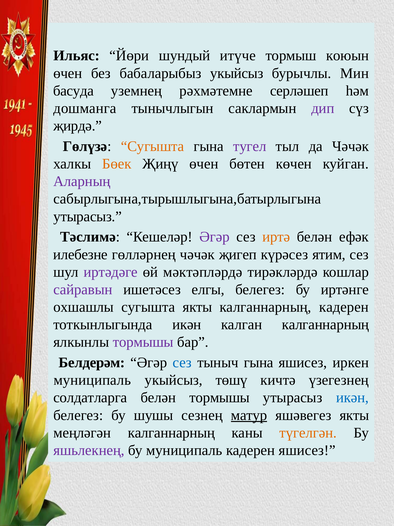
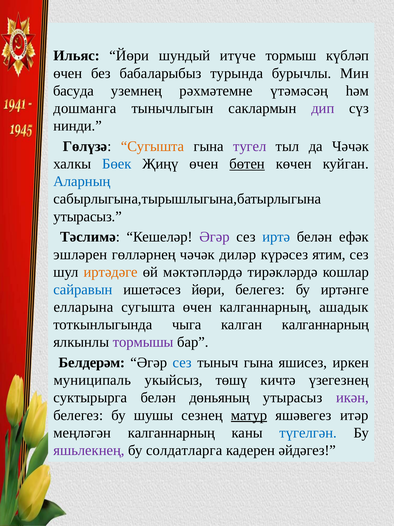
коюын: коюын -> күбләп
бабаларыбыз укыйсыз: укыйсыз -> турында
серләшеп: серләшеп -> үтәмәсәң
җирдә: җирдә -> нинди
Бөек colour: orange -> blue
бөтен underline: none -> present
Аларның colour: purple -> blue
иртә colour: orange -> blue
илебезне: илебезне -> эшләрен
җигеп: җигеп -> диләр
иртәдәге colour: purple -> orange
сайравын colour: purple -> blue
ишетәсез елгы: елгы -> йөри
охшашлы: охшашлы -> елларына
сугышта якты: якты -> өчен
калганнарның кадерен: кадерен -> ашадык
тоткынлыгында икән: икән -> чыга
солдатларга: солдатларга -> суктырырга
белән тормышы: тормышы -> дөньяның
икән at (352, 397) colour: blue -> purple
яшәвегез якты: якты -> итәр
түгелгән colour: orange -> blue
бу муниципаль: муниципаль -> солдатларга
кадерен яшисез: яшисез -> әйдәгез
